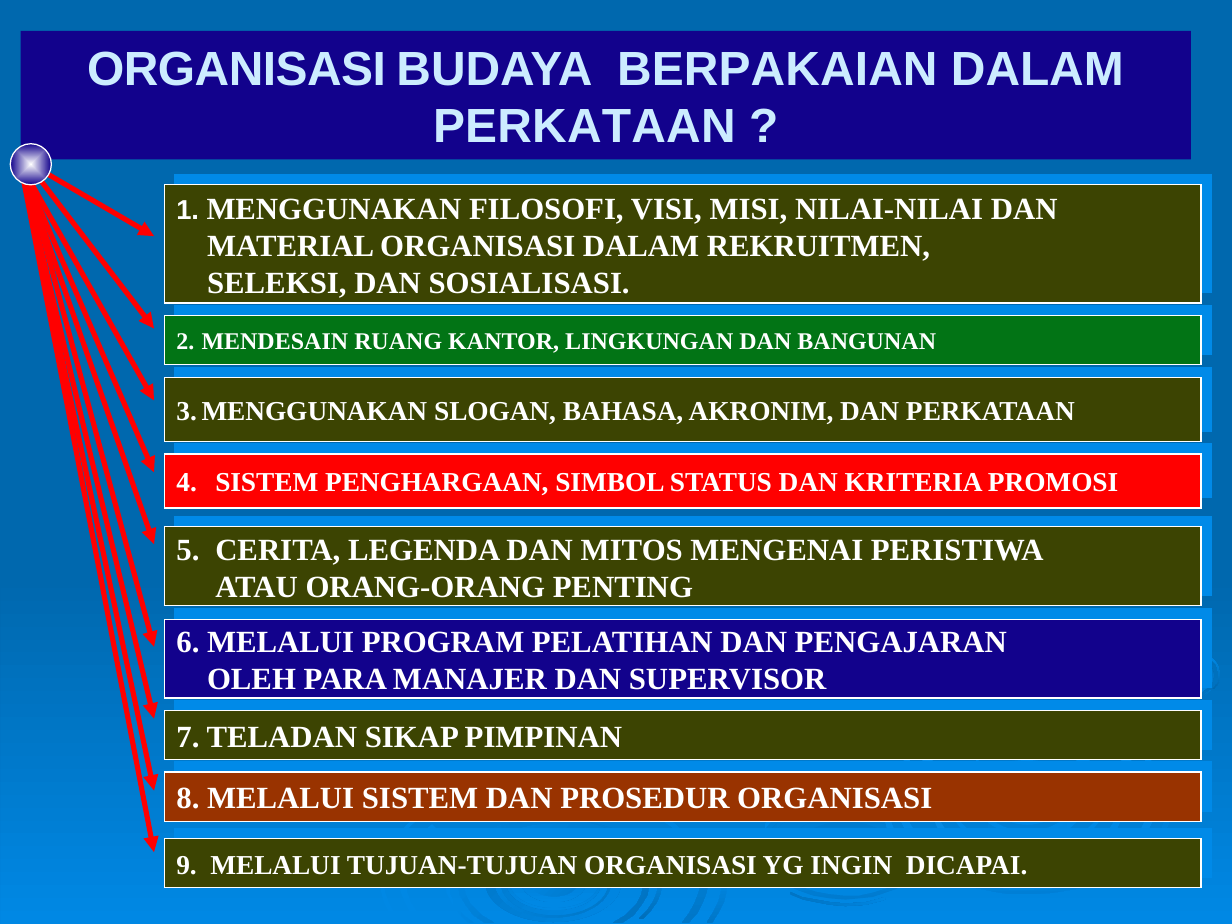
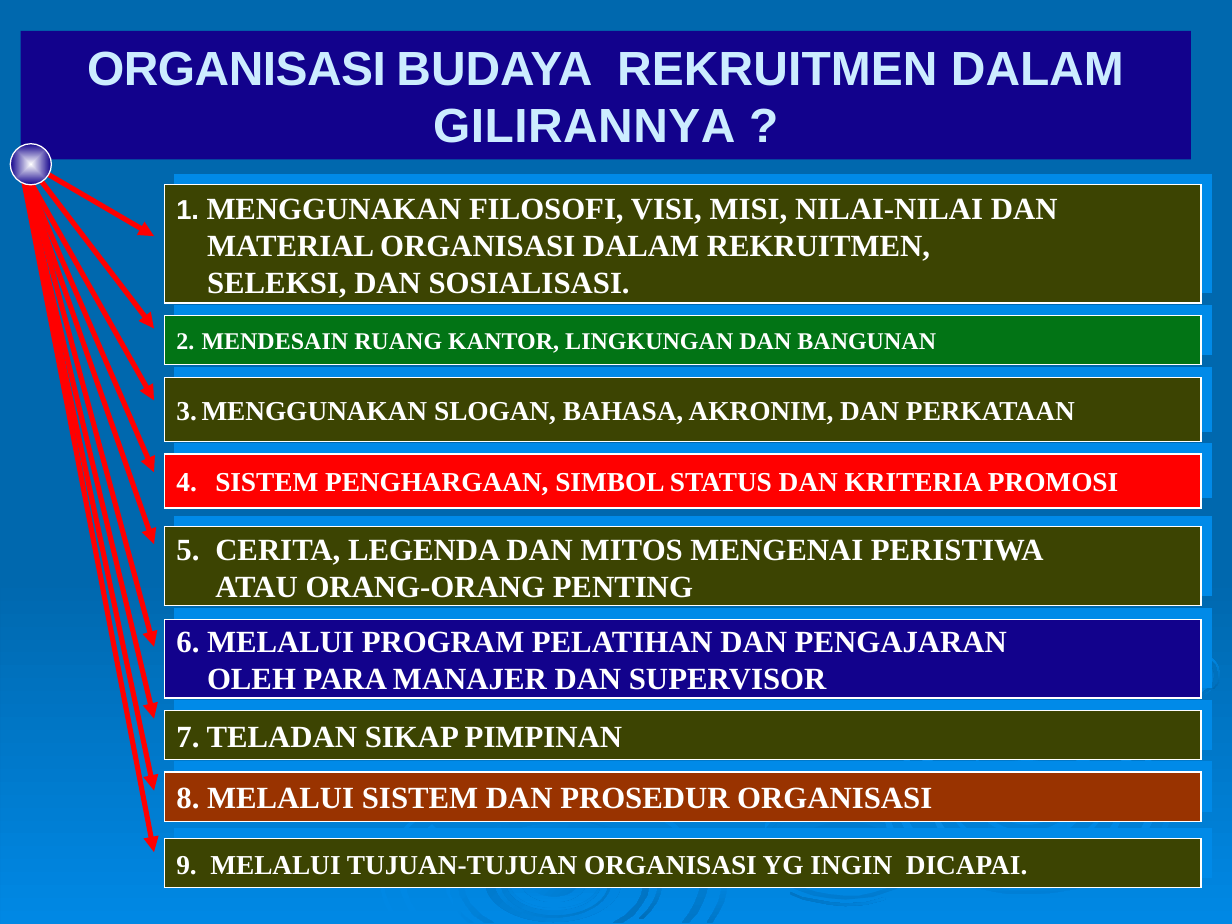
BUDAYA BERPAKAIAN: BERPAKAIAN -> REKRUITMEN
PERKATAAN at (584, 127): PERKATAAN -> GILIRANNYA
